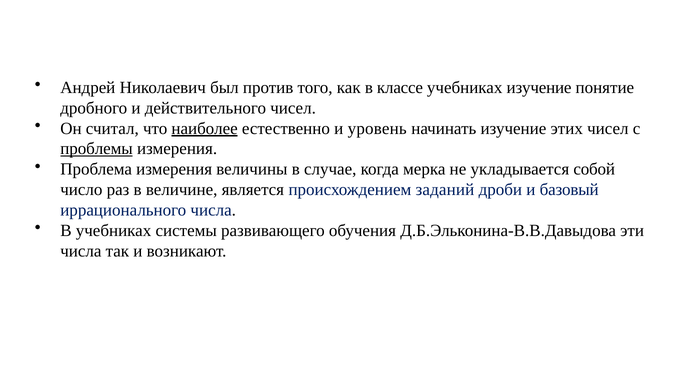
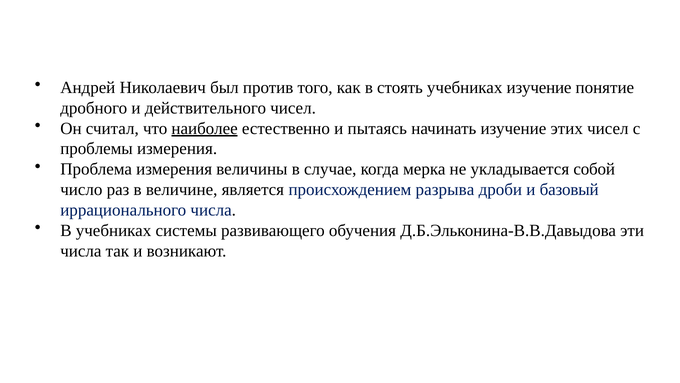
классе: классе -> стоять
уровень: уровень -> пытаясь
проблемы underline: present -> none
заданий: заданий -> разрыва
